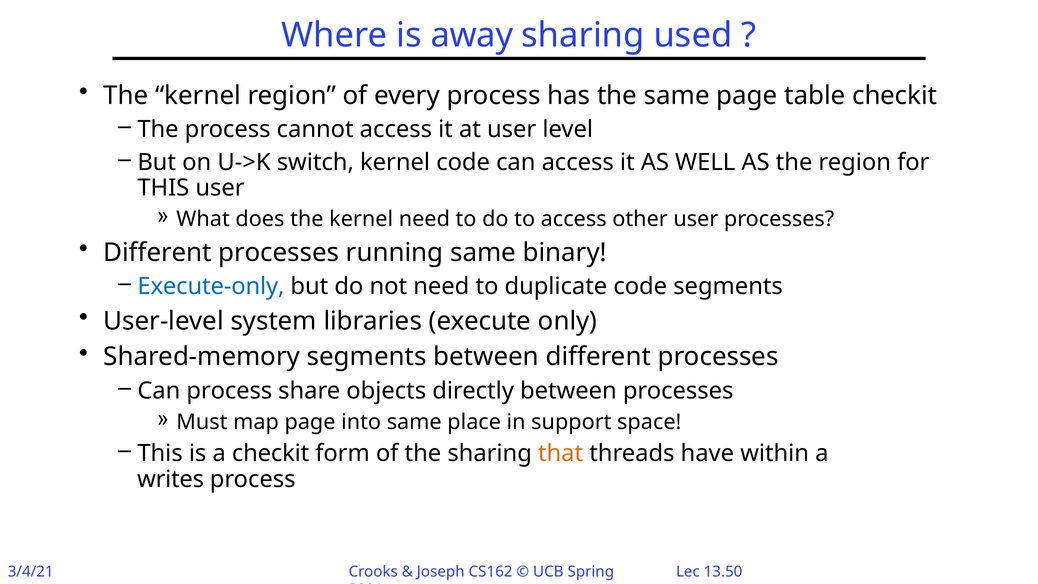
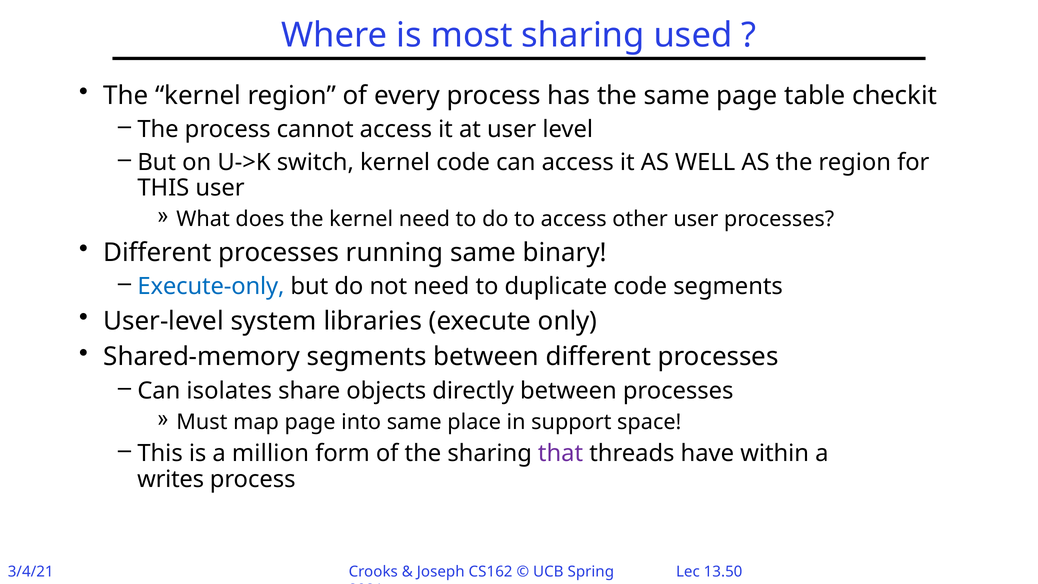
away: away -> most
Can process: process -> isolates
a checkit: checkit -> million
that colour: orange -> purple
